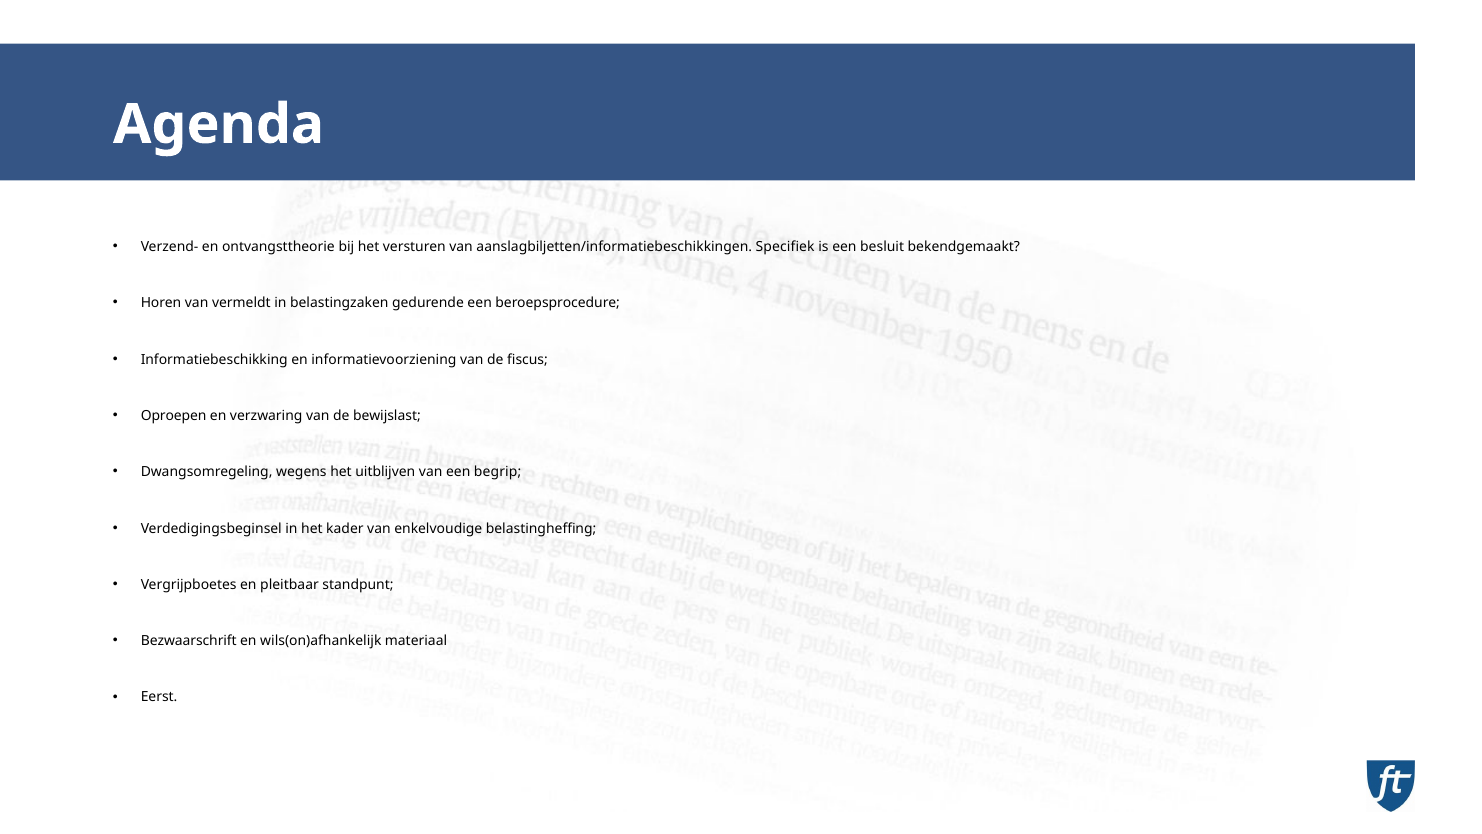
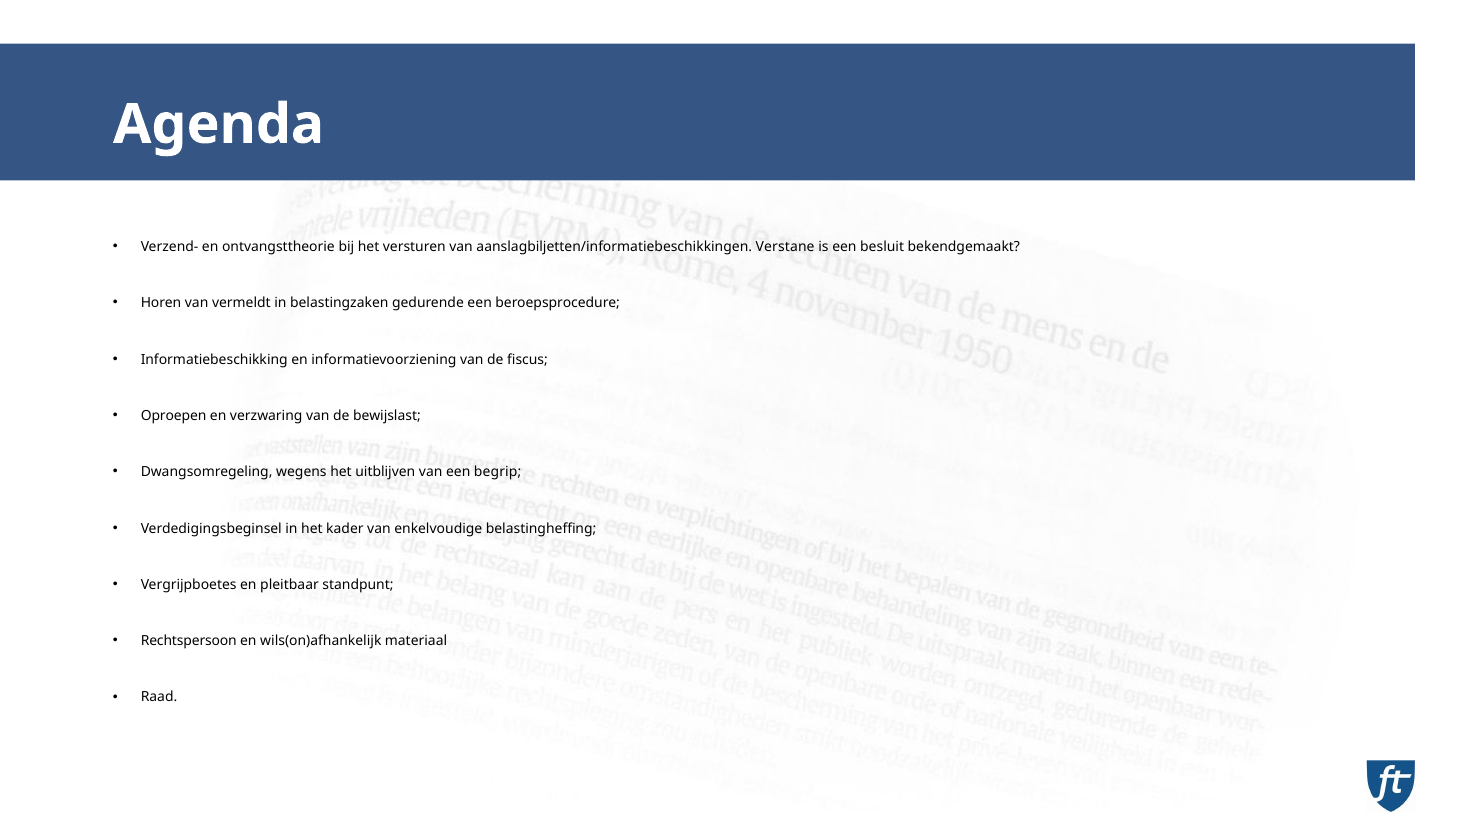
Specifiek: Specifiek -> Verstane
Bezwaarschrift: Bezwaarschrift -> Rechtspersoon
Eerst: Eerst -> Raad
